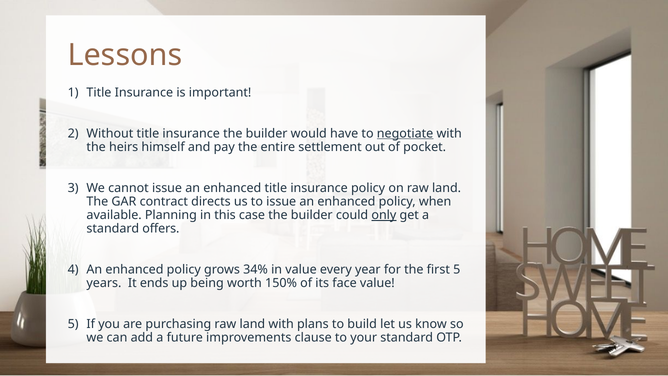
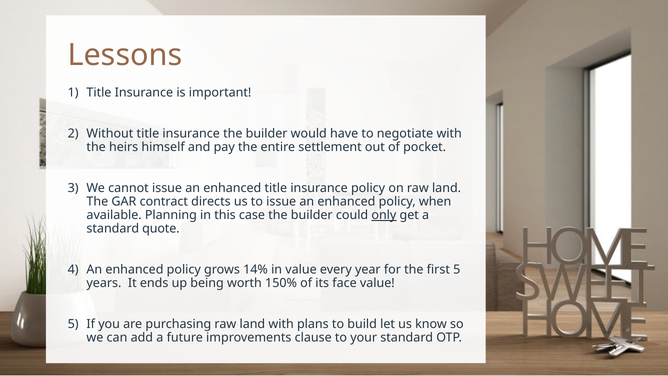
negotiate underline: present -> none
offers: offers -> quote
34%: 34% -> 14%
